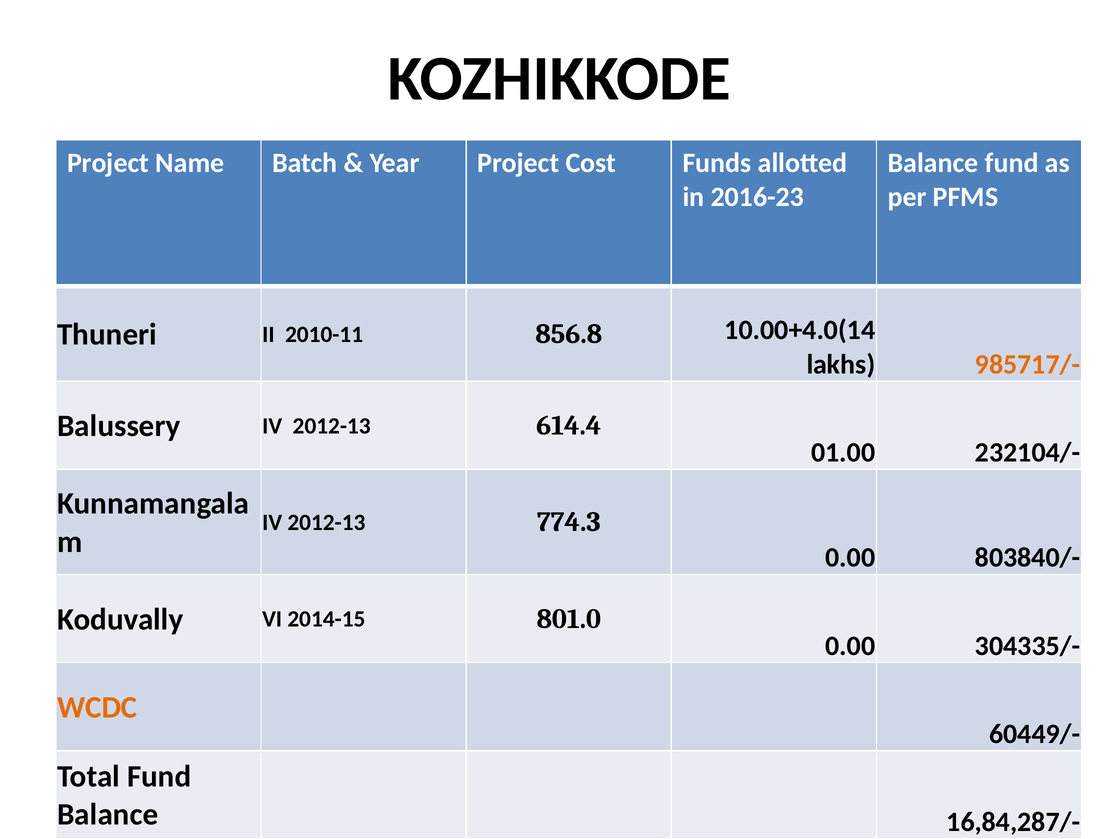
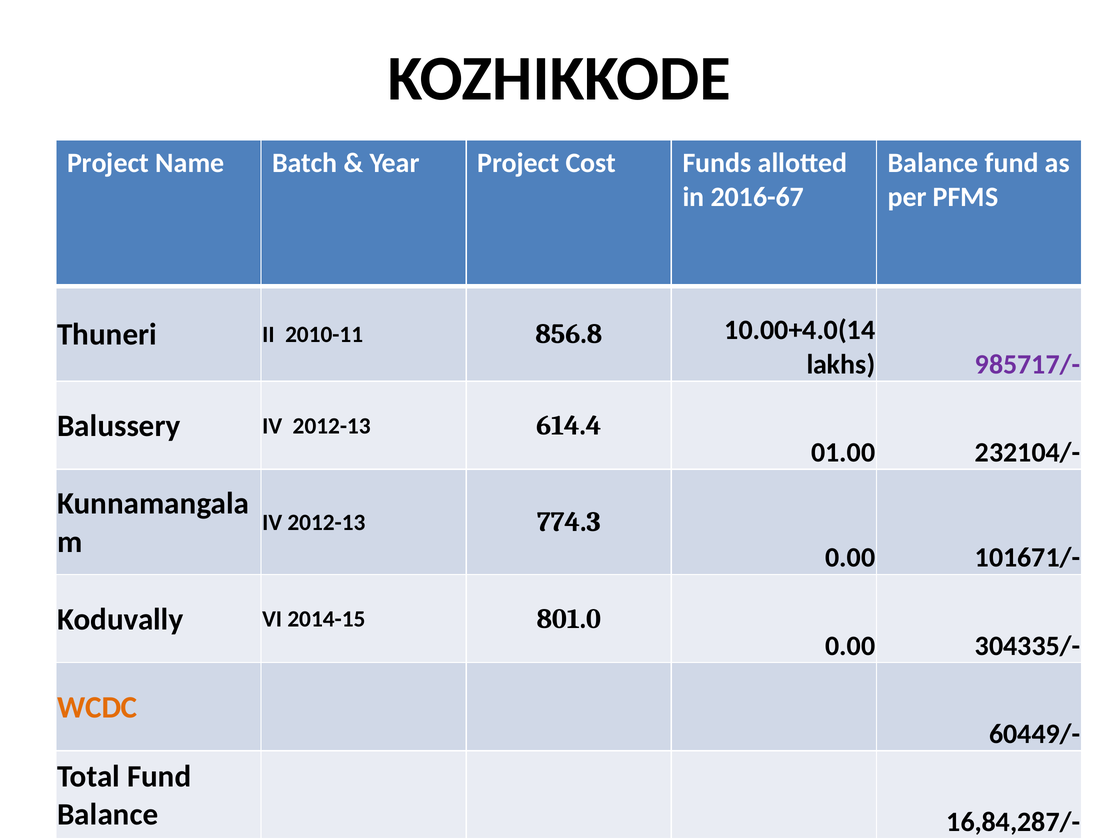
2016-23: 2016-23 -> 2016-67
985717/- colour: orange -> purple
803840/-: 803840/- -> 101671/-
